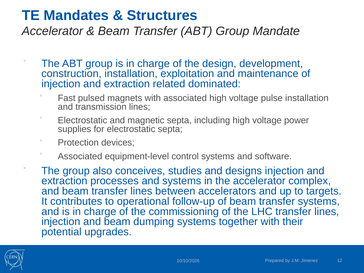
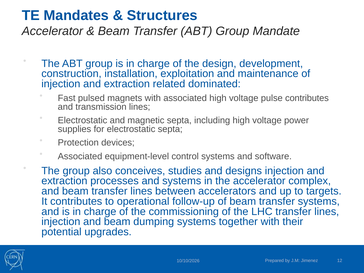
pulse installation: installation -> contributes
